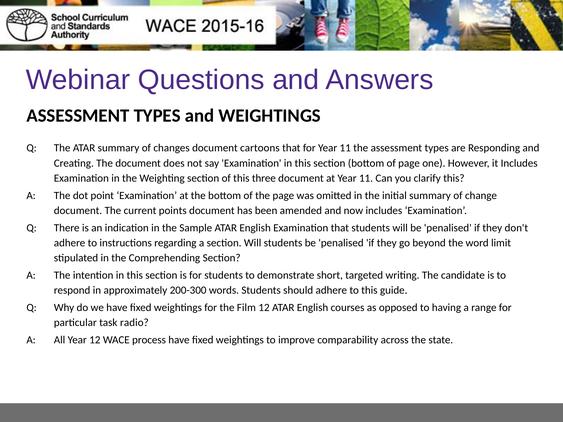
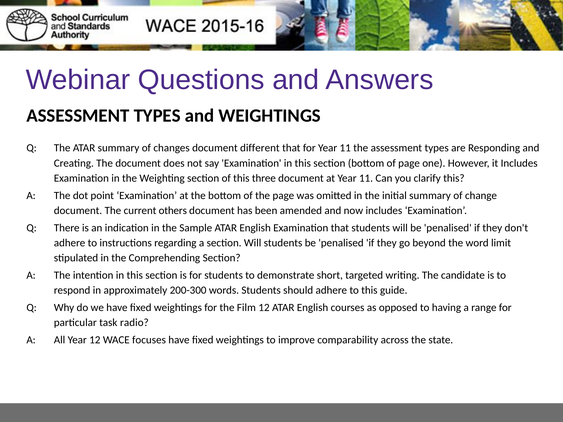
cartoons: cartoons -> different
points: points -> others
process: process -> focuses
